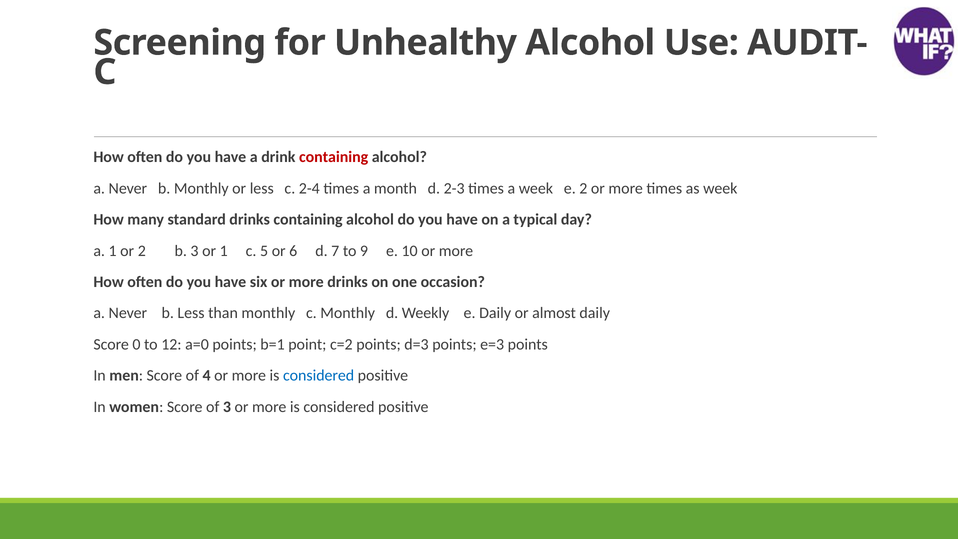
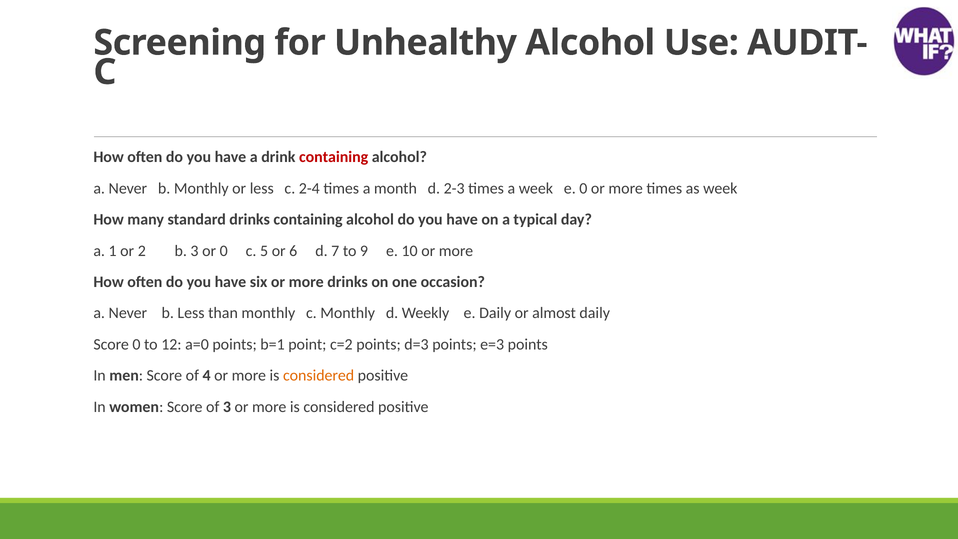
e 2: 2 -> 0
or 1: 1 -> 0
considered at (319, 376) colour: blue -> orange
